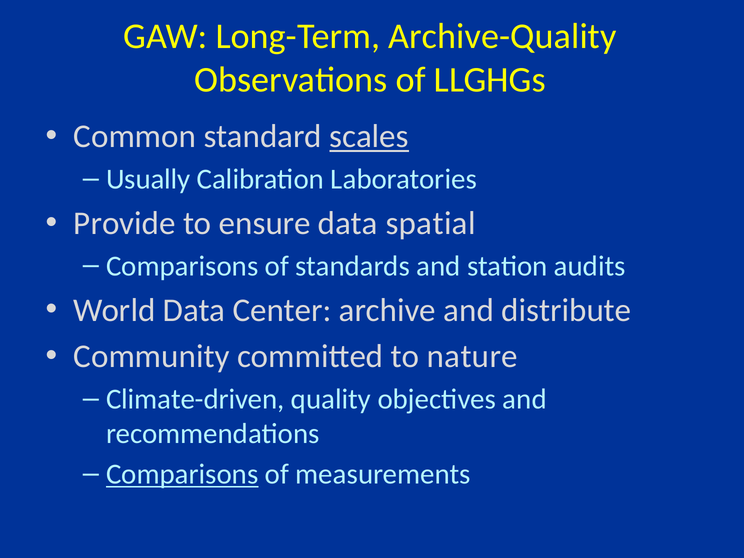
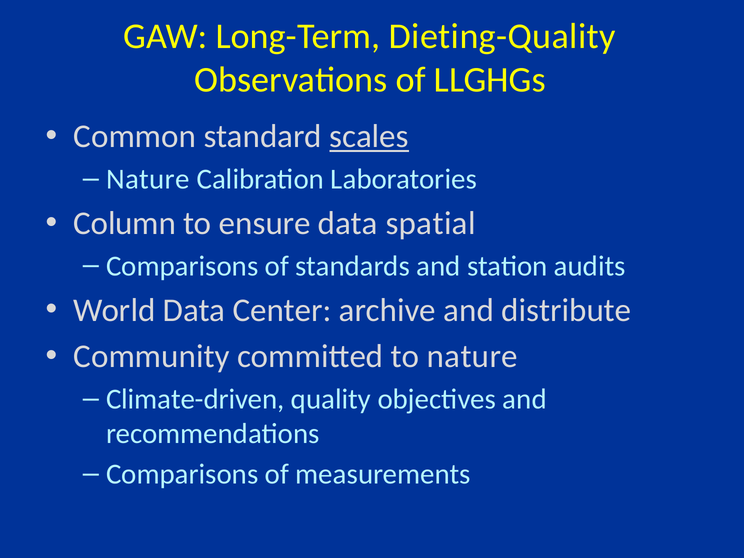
Archive-Quality: Archive-Quality -> Dieting-Quality
Usually at (148, 179): Usually -> Nature
Provide: Provide -> Column
Comparisons at (182, 474) underline: present -> none
